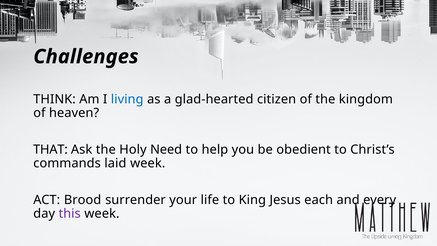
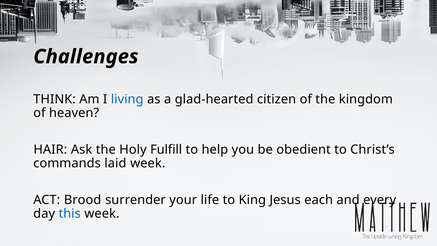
THAT: THAT -> HAIR
Need: Need -> Fulfill
this colour: purple -> blue
